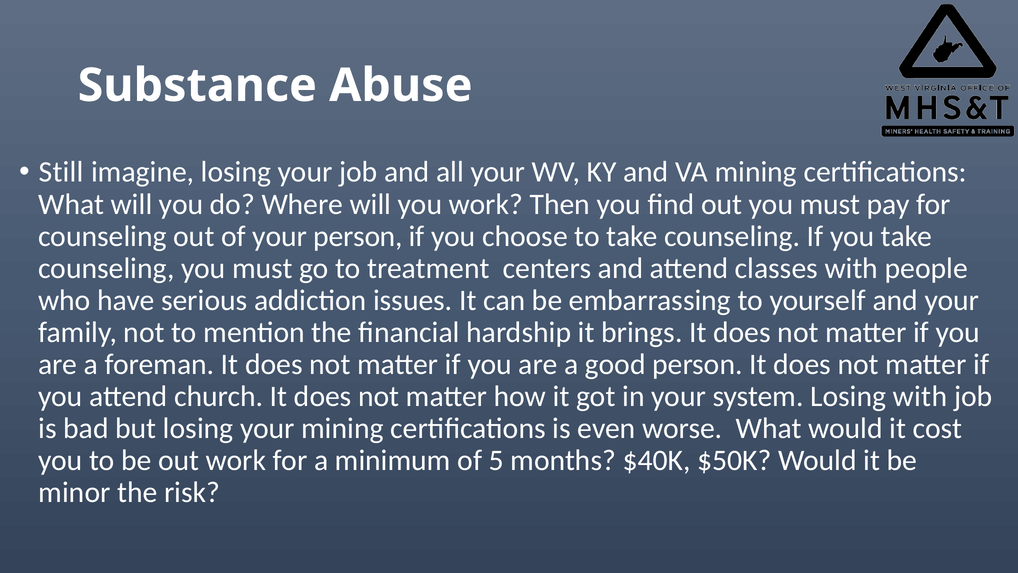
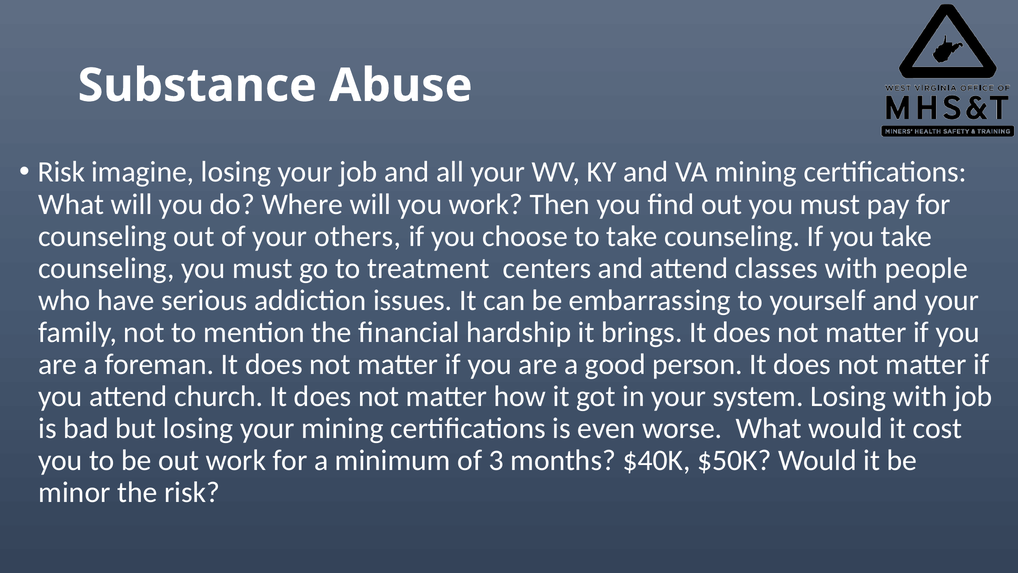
Still at (61, 172): Still -> Risk
your person: person -> others
5: 5 -> 3
